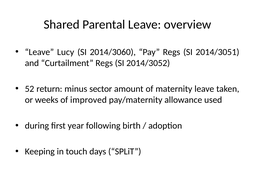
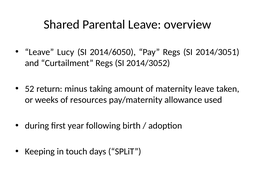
2014/3060: 2014/3060 -> 2014/6050
sector: sector -> taking
improved: improved -> resources
